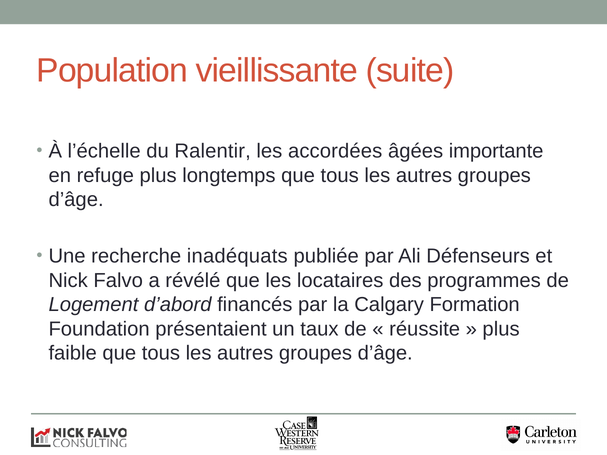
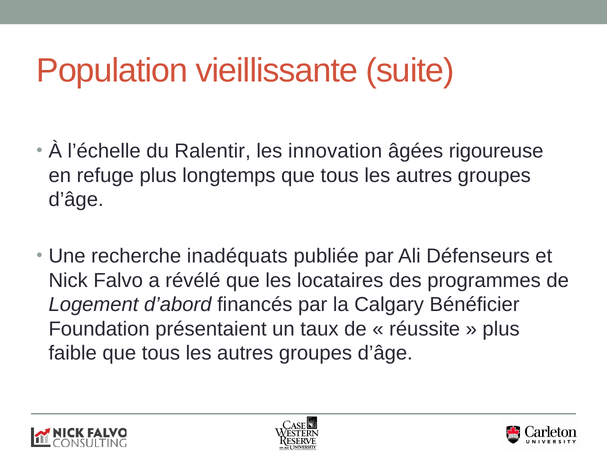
accordées: accordées -> innovation
importante: importante -> rigoureuse
Formation: Formation -> Bénéficier
